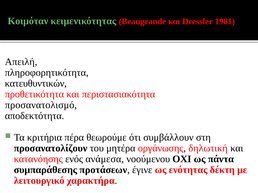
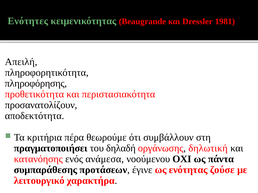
Κοιμόταν: Κοιμόταν -> Ενότητες
κατευθυντικών: κατευθυντικών -> πληροφόρησης
προσανατολισμό: προσανατολισμό -> προσανατολίζουν
προσανατολίζουν: προσανατολίζουν -> πραγματοποιήσει
μητέρα: μητέρα -> δηλαδή
δέκτη: δέκτη -> ζούσε
